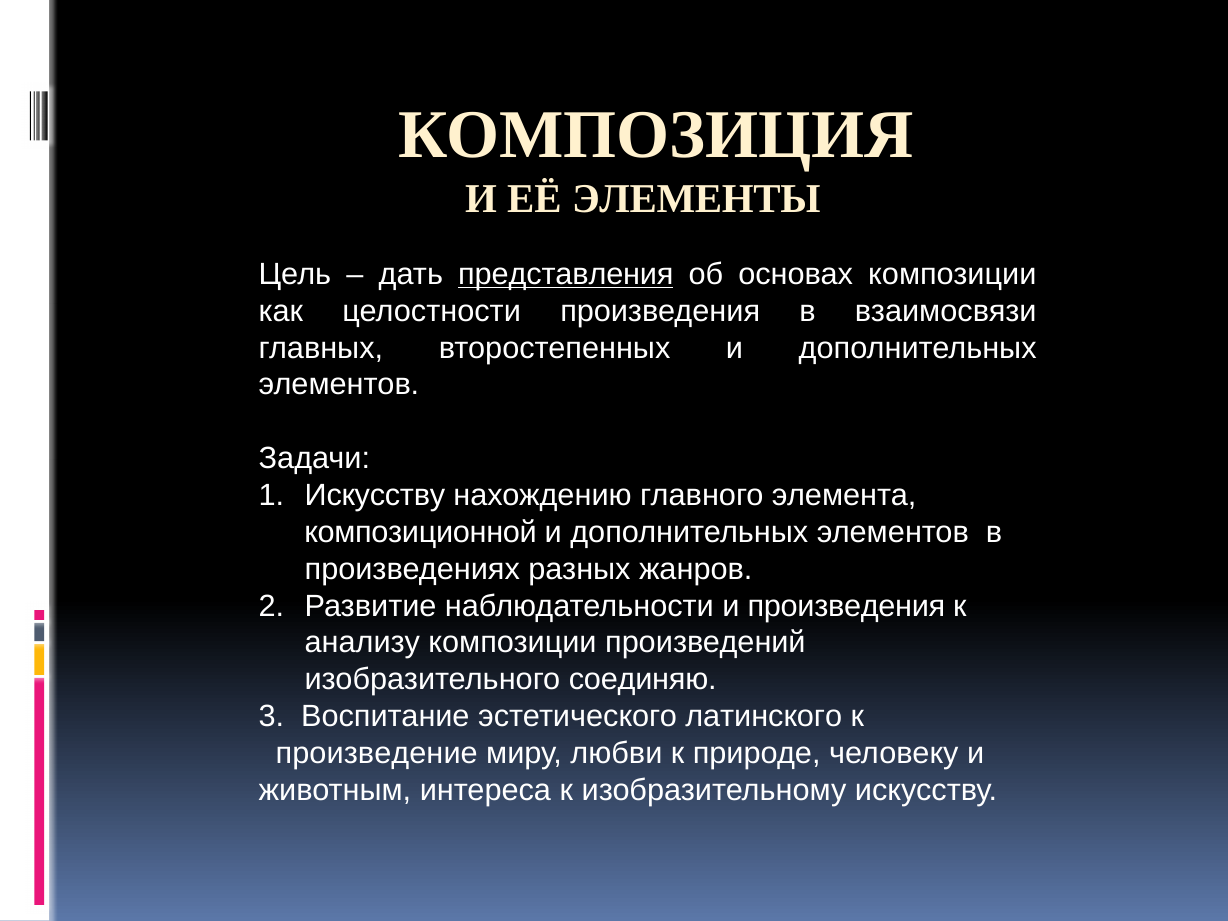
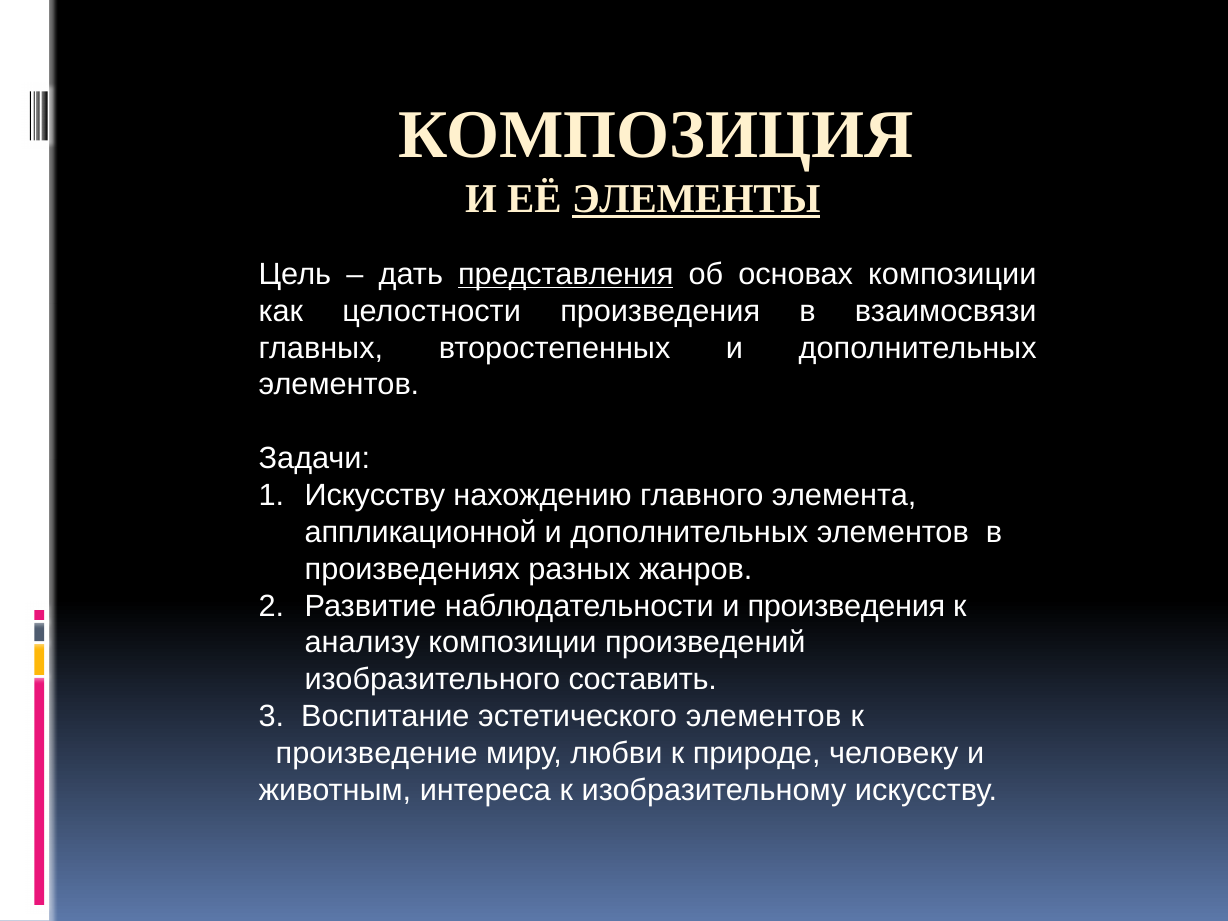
ЭЛЕМЕНТЫ underline: none -> present
композиционной: композиционной -> аппликационной
соединяю: соединяю -> составить
эстетического латинского: латинского -> элементов
